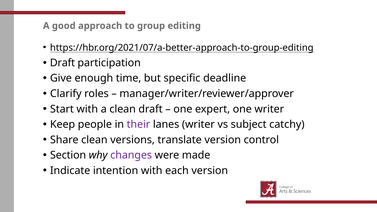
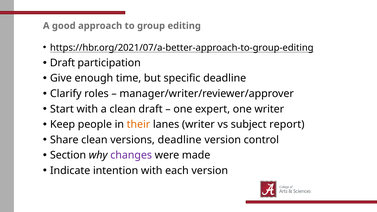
their colour: purple -> orange
catchy: catchy -> report
versions translate: translate -> deadline
